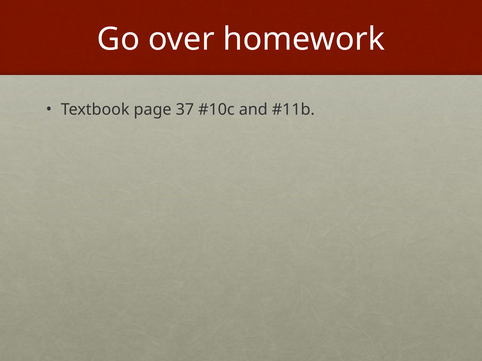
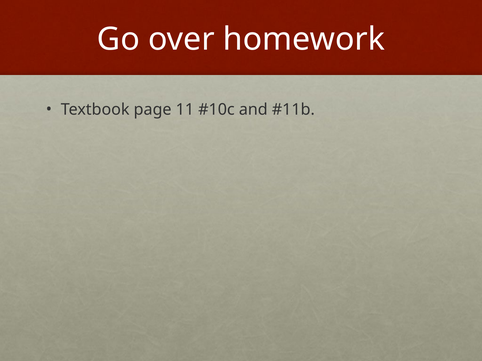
37: 37 -> 11
